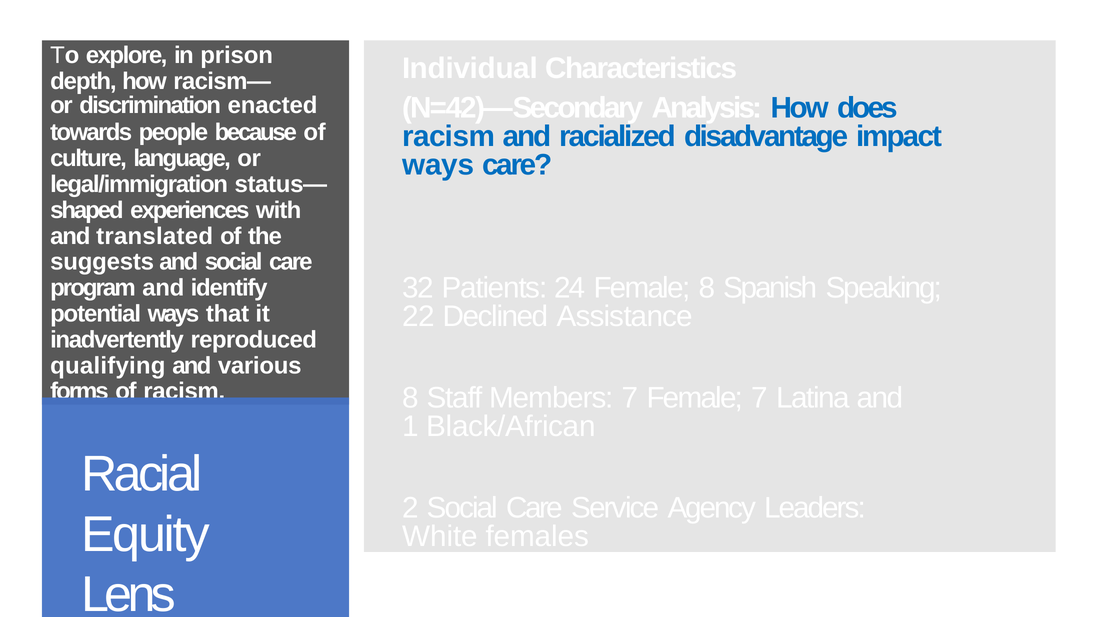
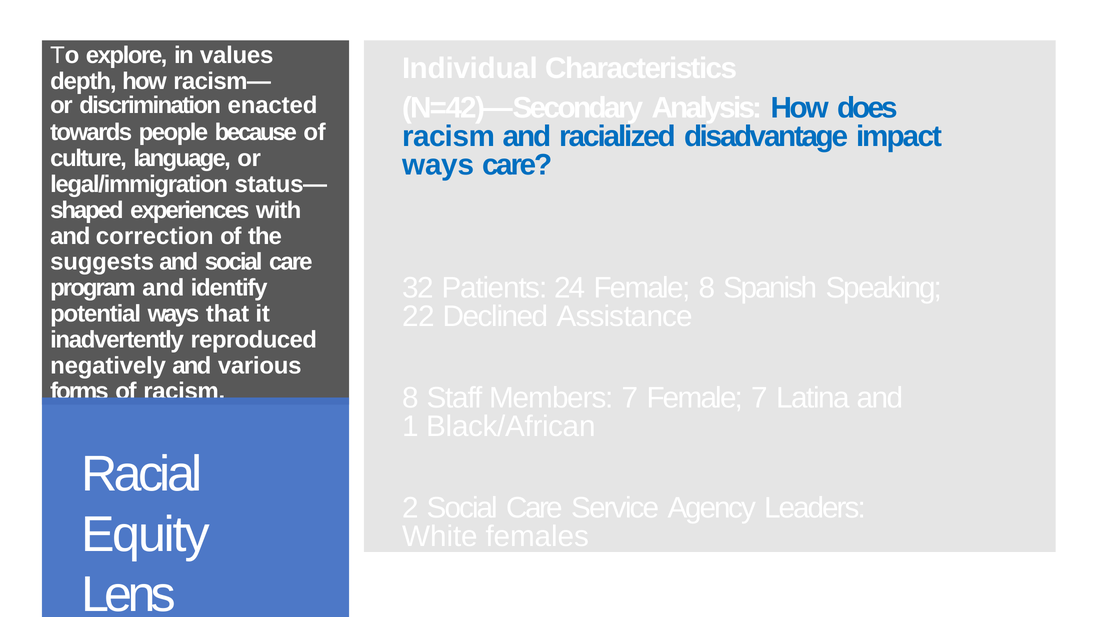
prison: prison -> values
translated: translated -> correction
qualifying: qualifying -> negatively
